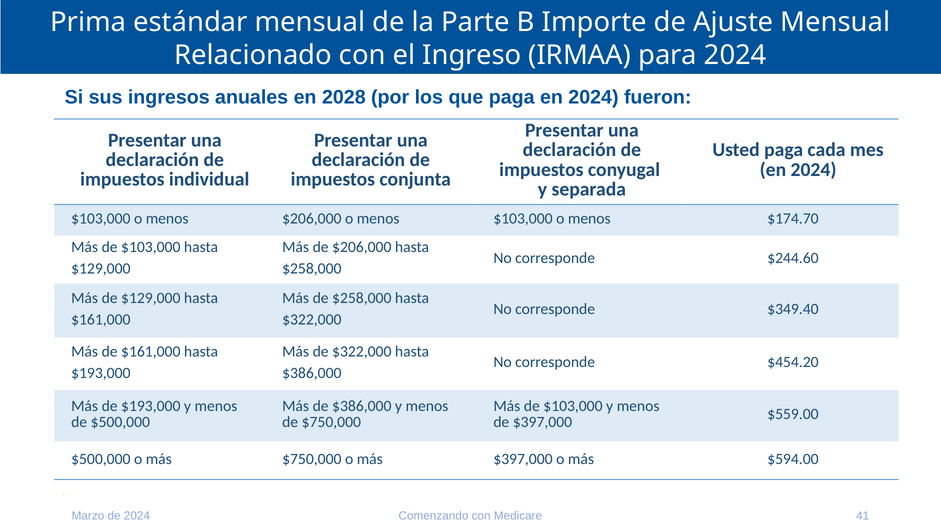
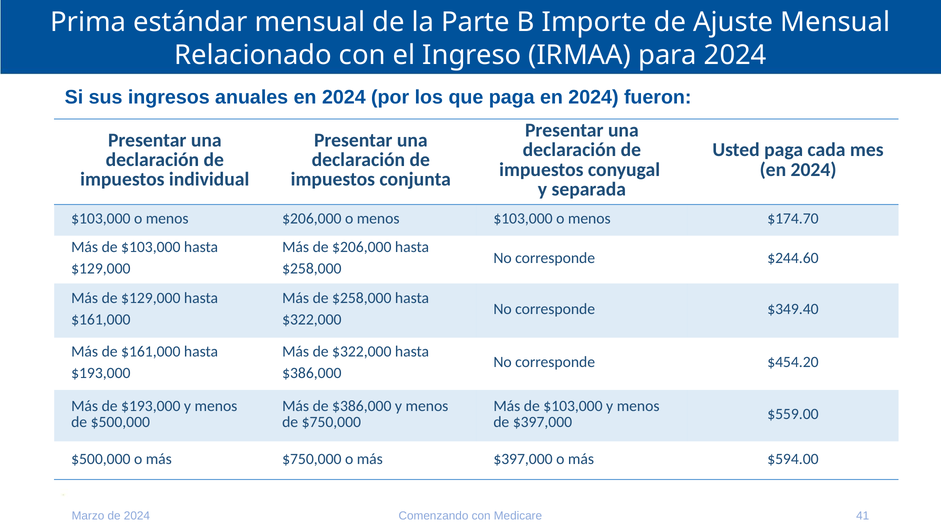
anuales en 2028: 2028 -> 2024
